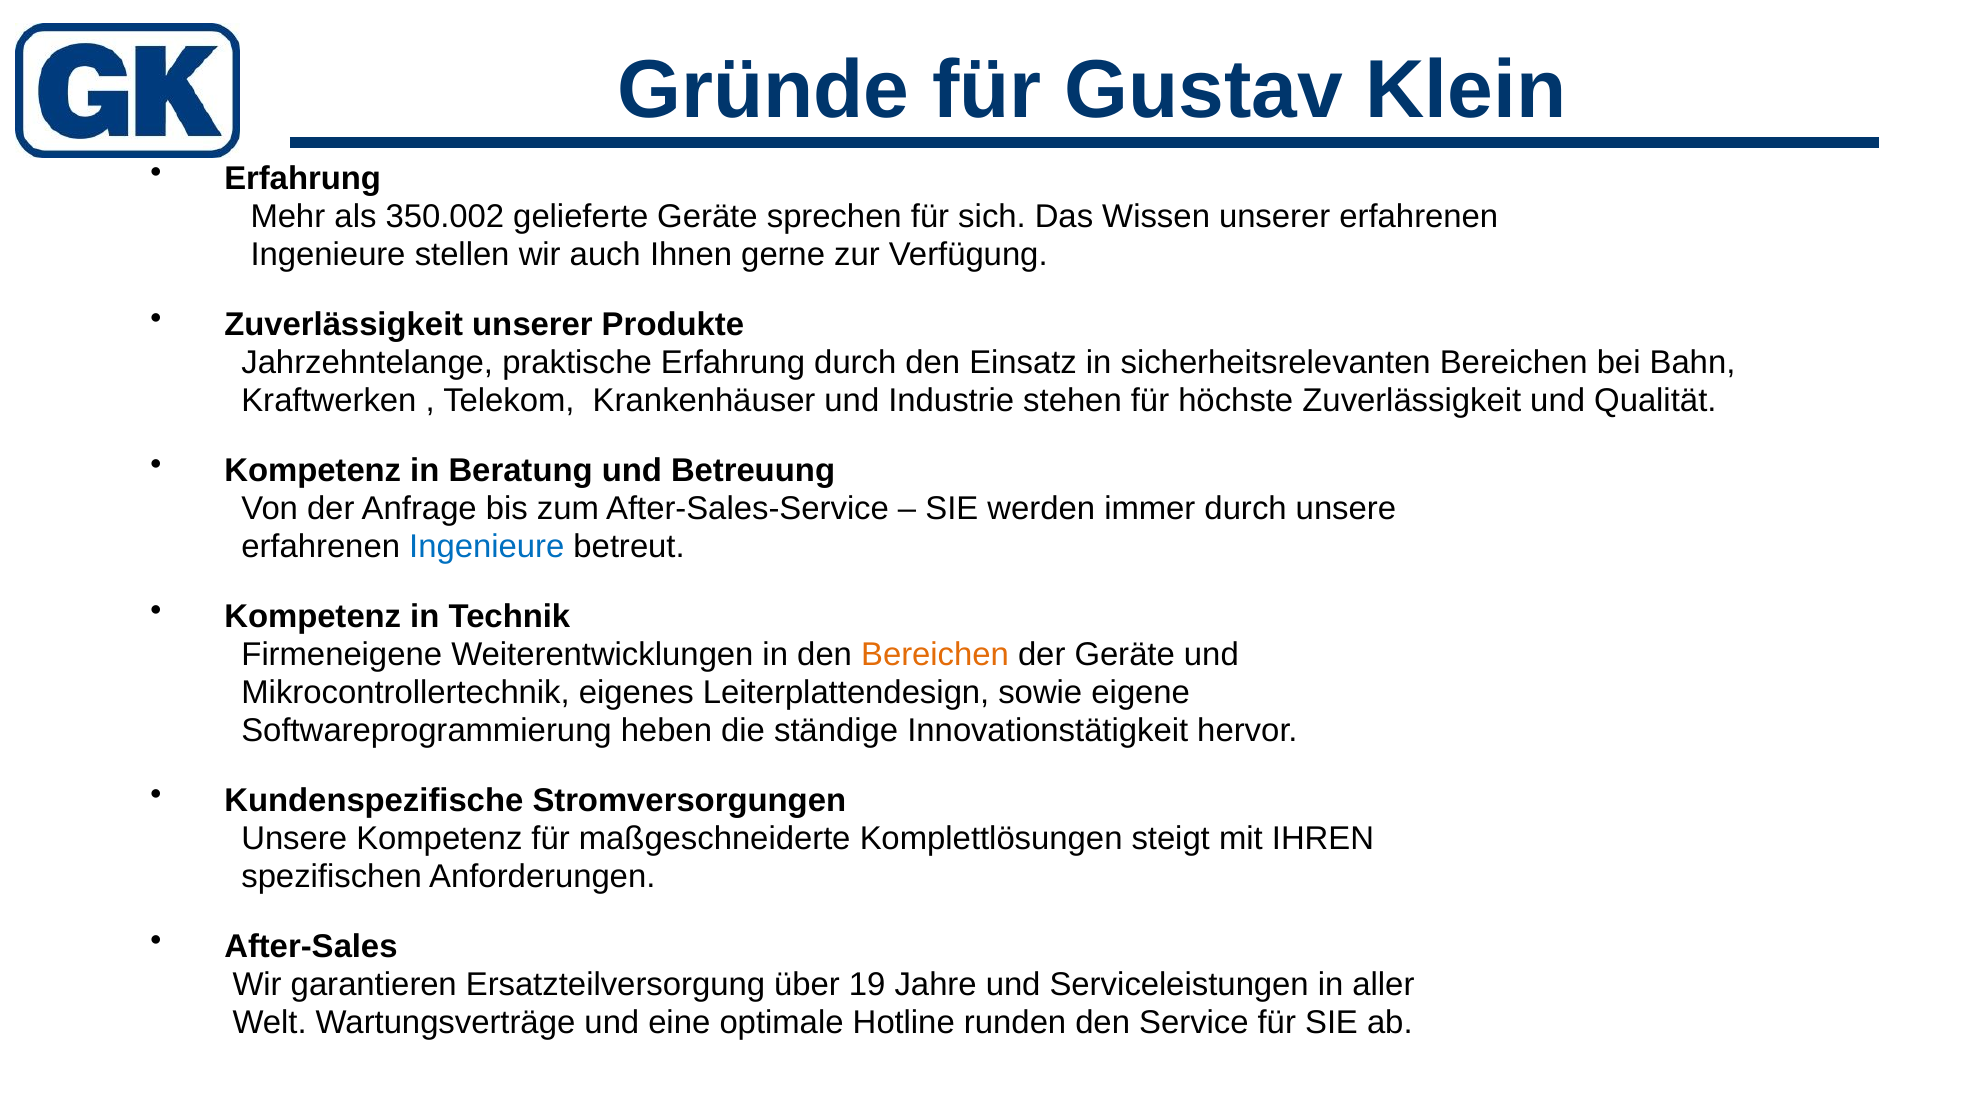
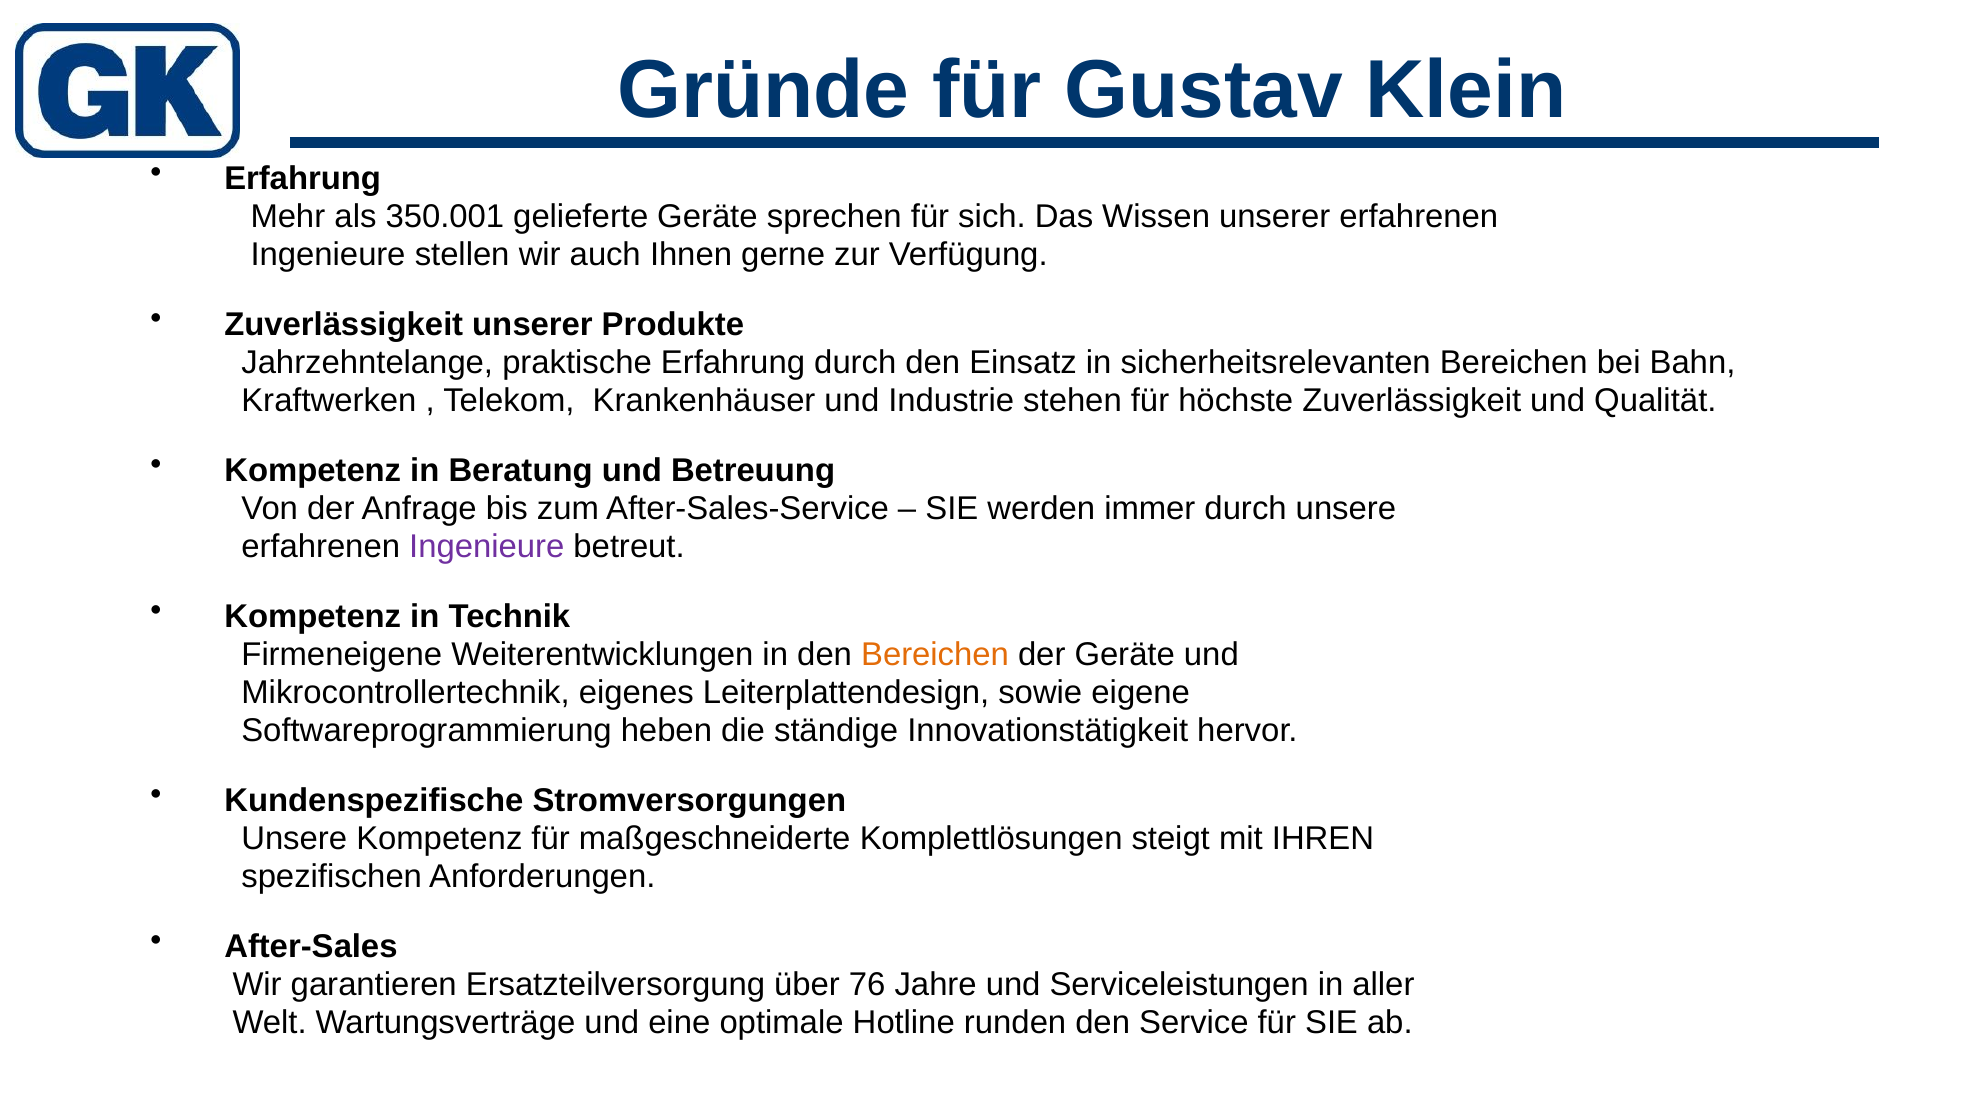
350.002: 350.002 -> 350.001
Ingenieure at (487, 547) colour: blue -> purple
19: 19 -> 76
